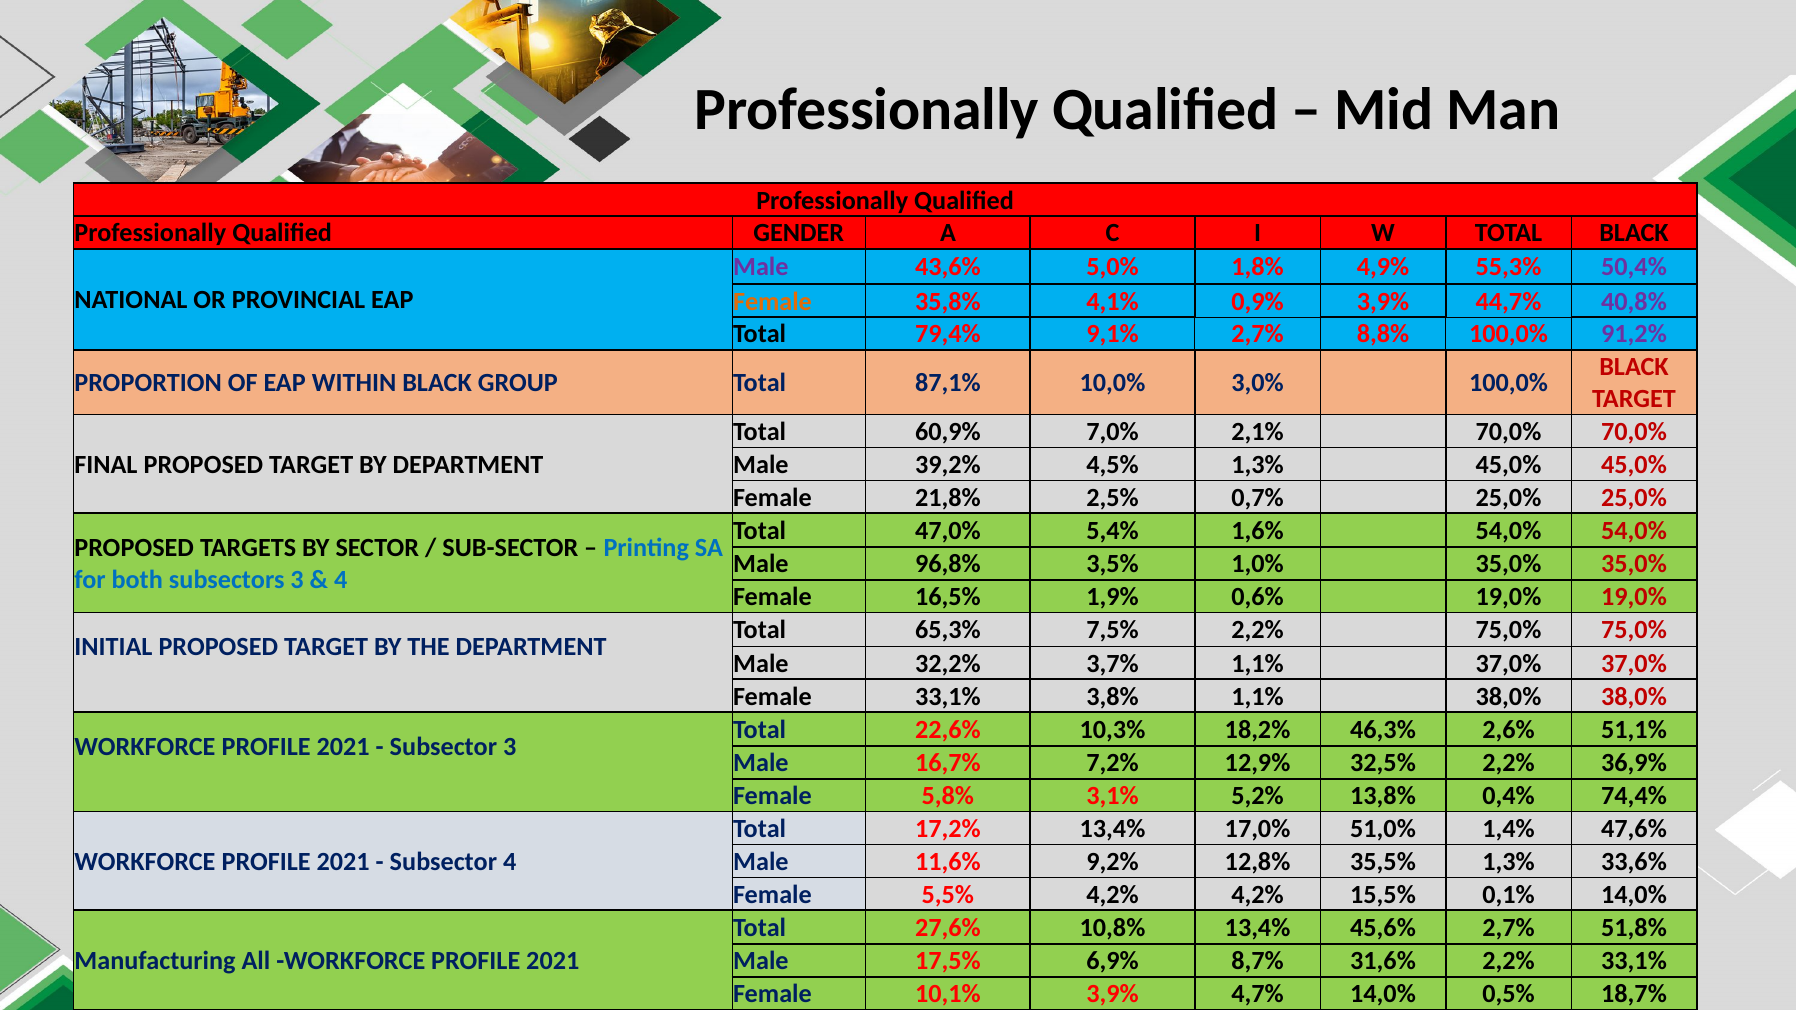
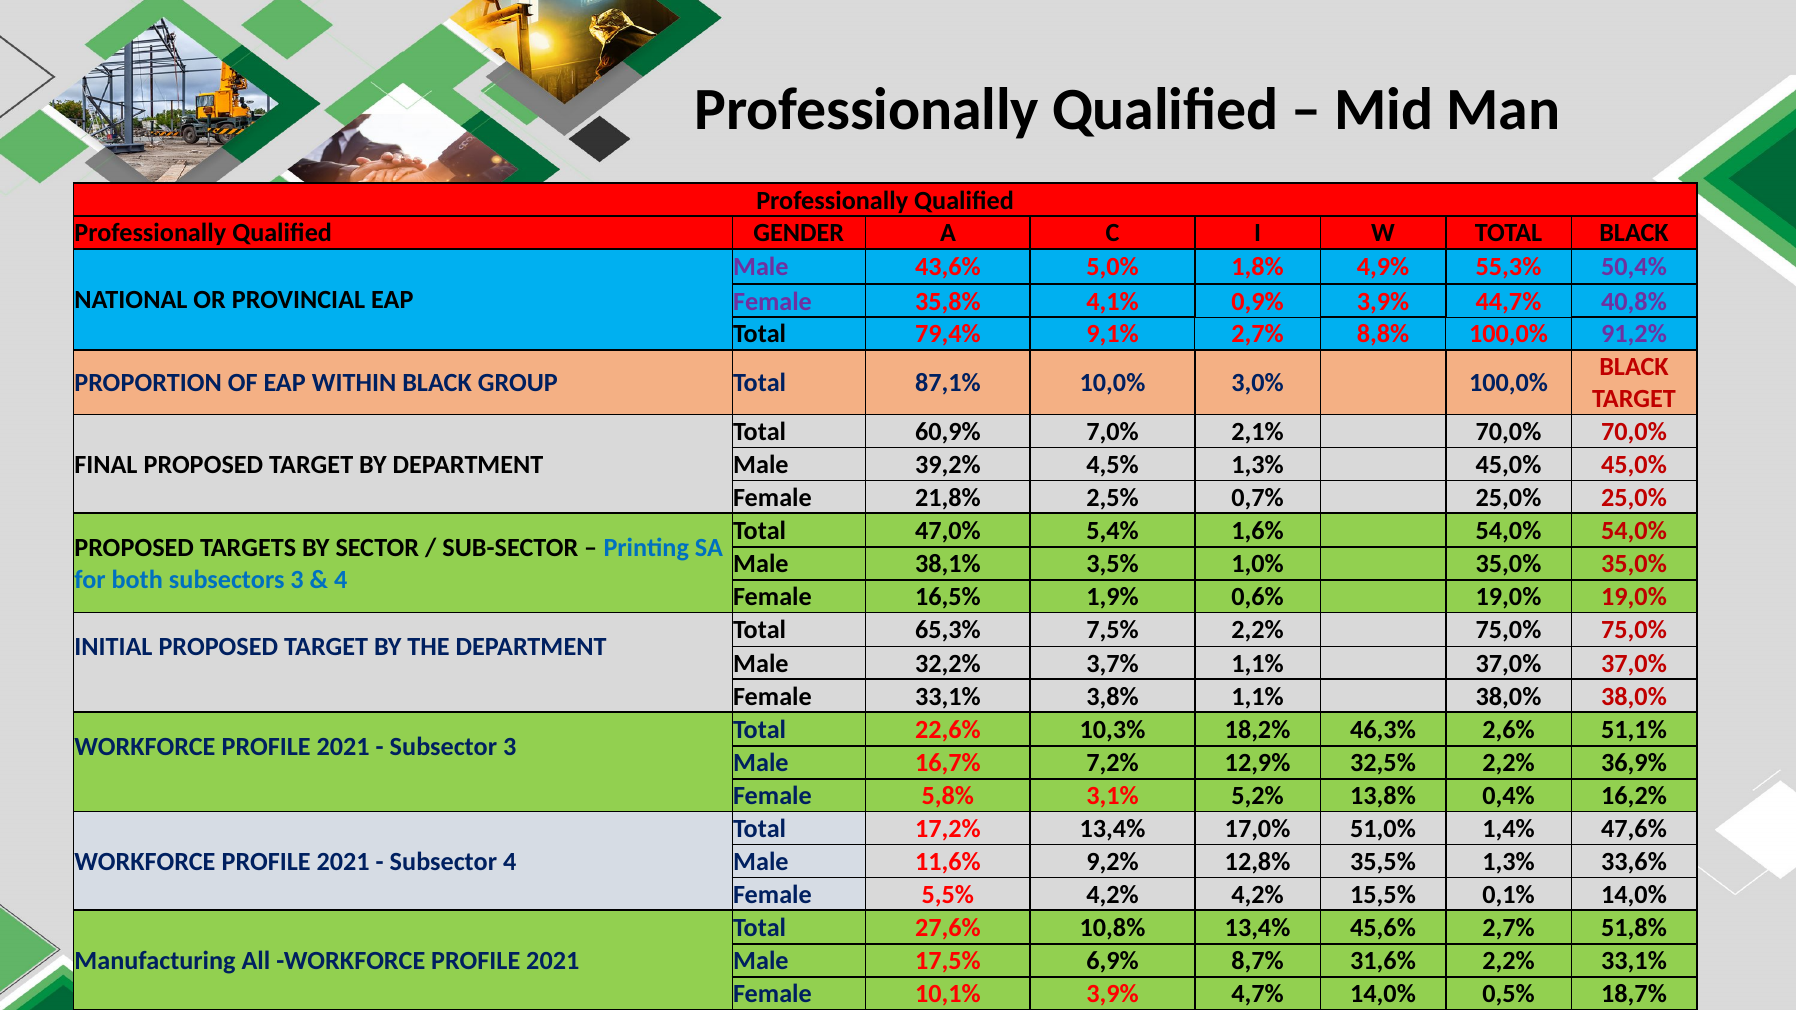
Female at (773, 301) colour: orange -> purple
96,8%: 96,8% -> 38,1%
74,4%: 74,4% -> 16,2%
